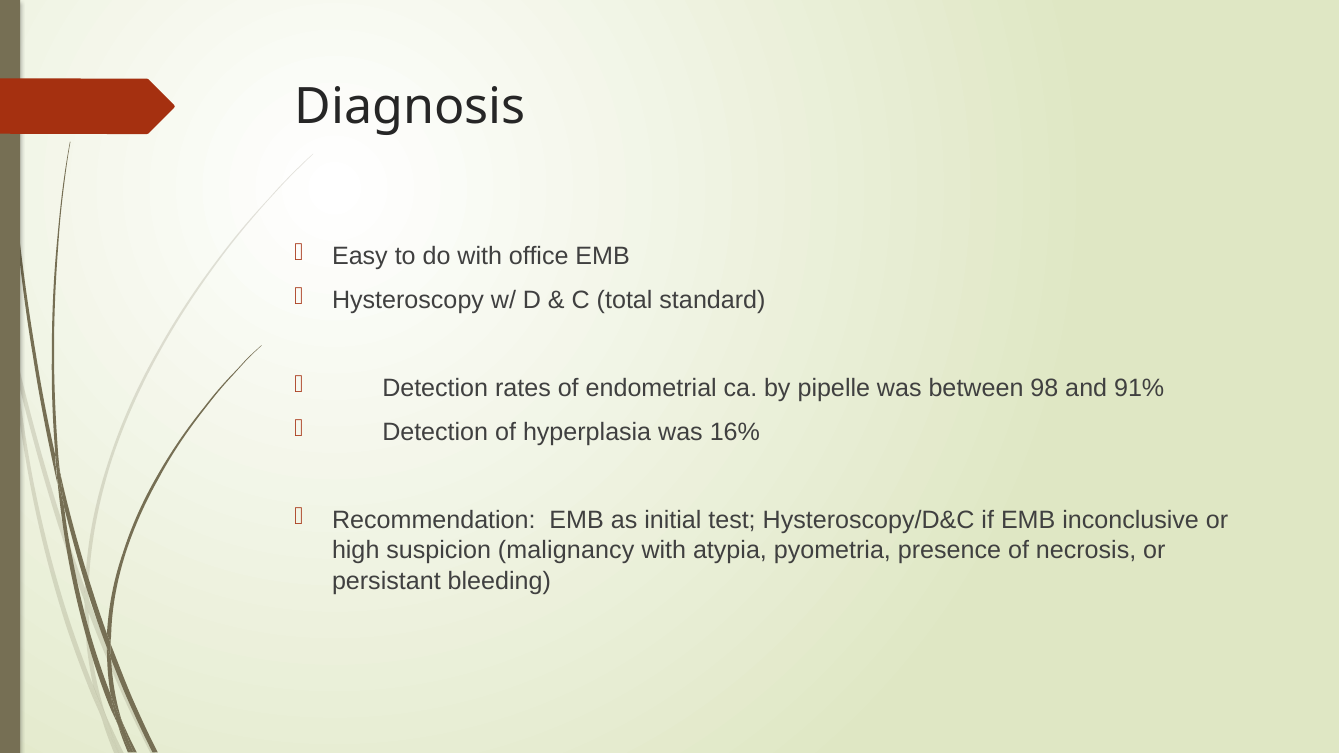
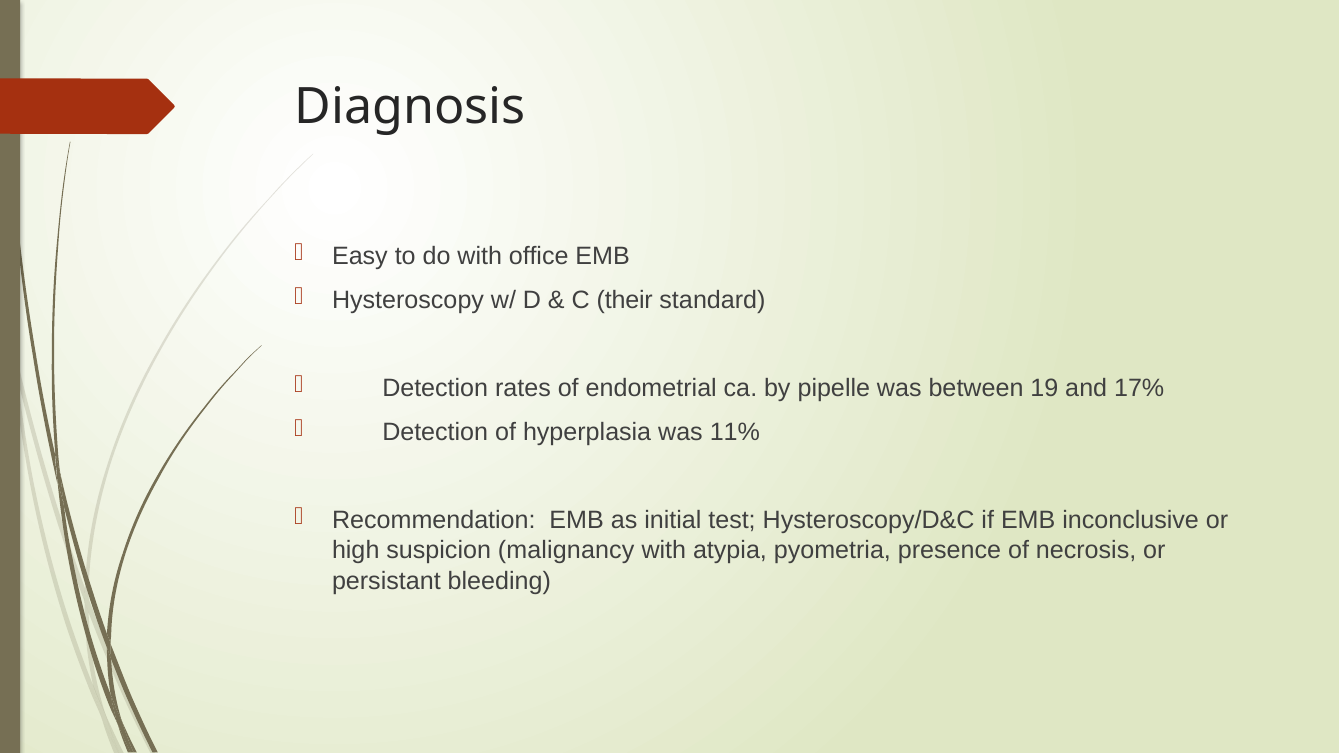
total: total -> their
98: 98 -> 19
91%: 91% -> 17%
16%: 16% -> 11%
